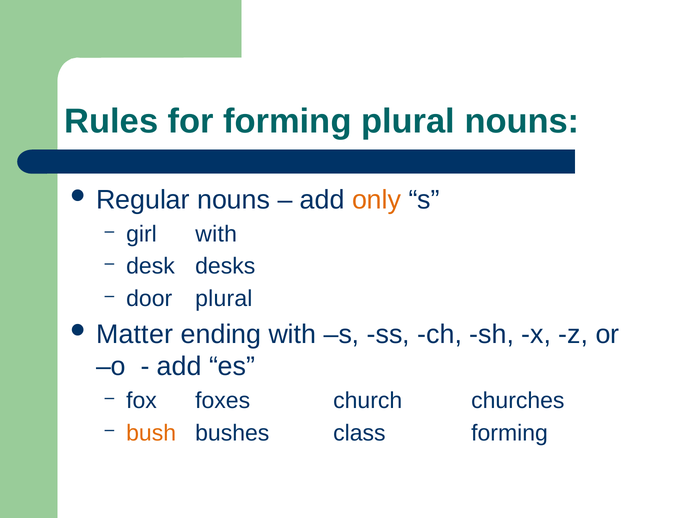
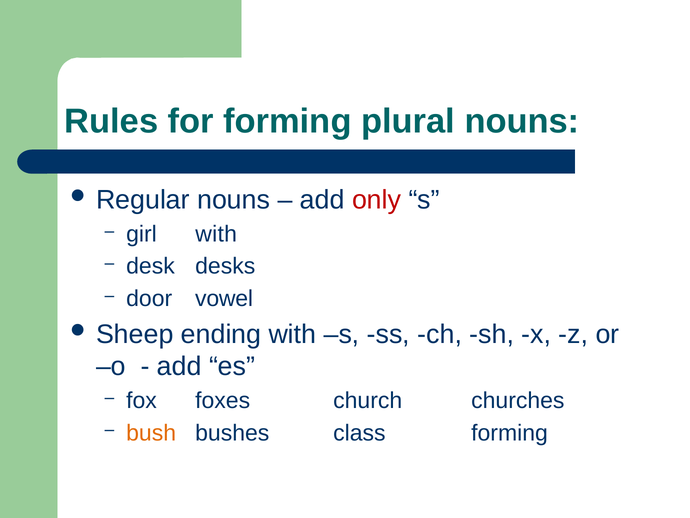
only colour: orange -> red
door plural: plural -> vowel
Matter: Matter -> Sheep
